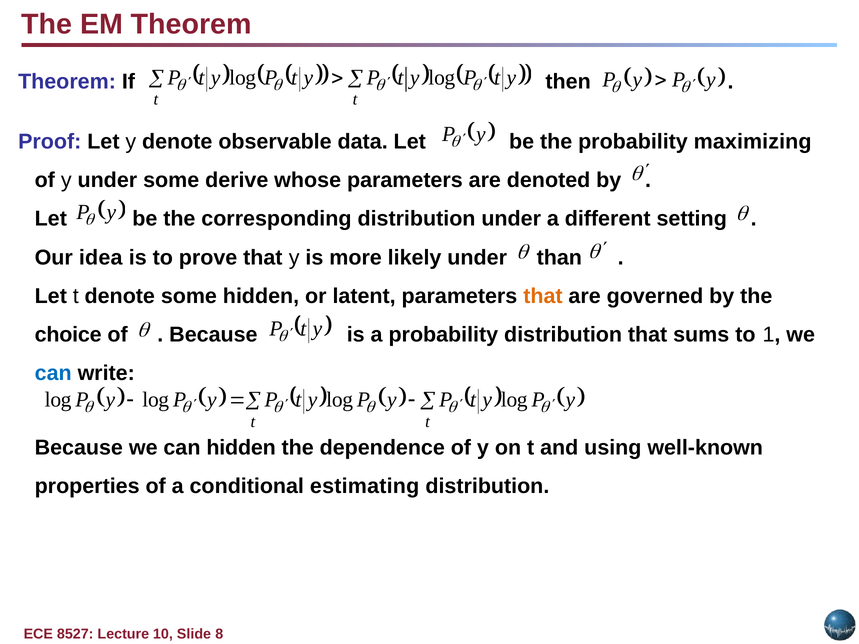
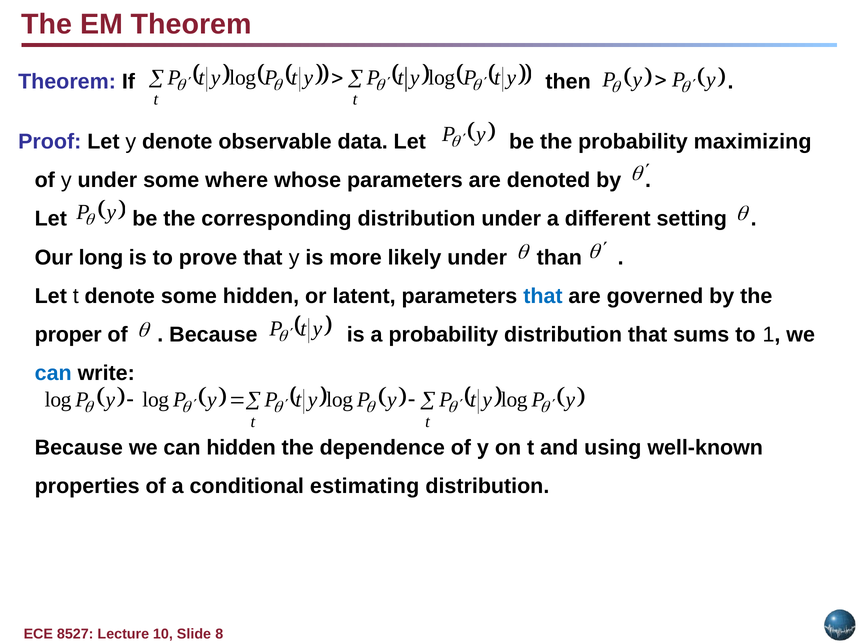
derive: derive -> where
idea: idea -> long
that at (543, 296) colour: orange -> blue
choice: choice -> proper
